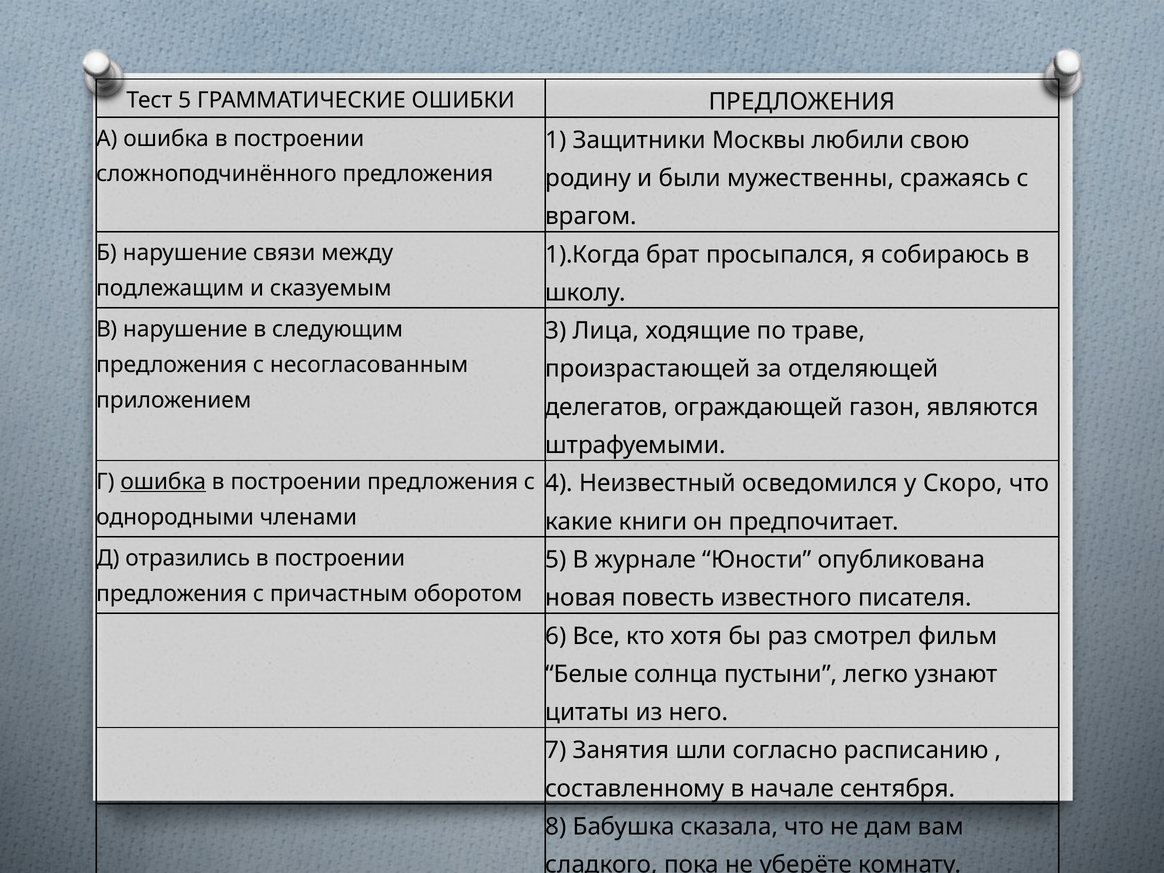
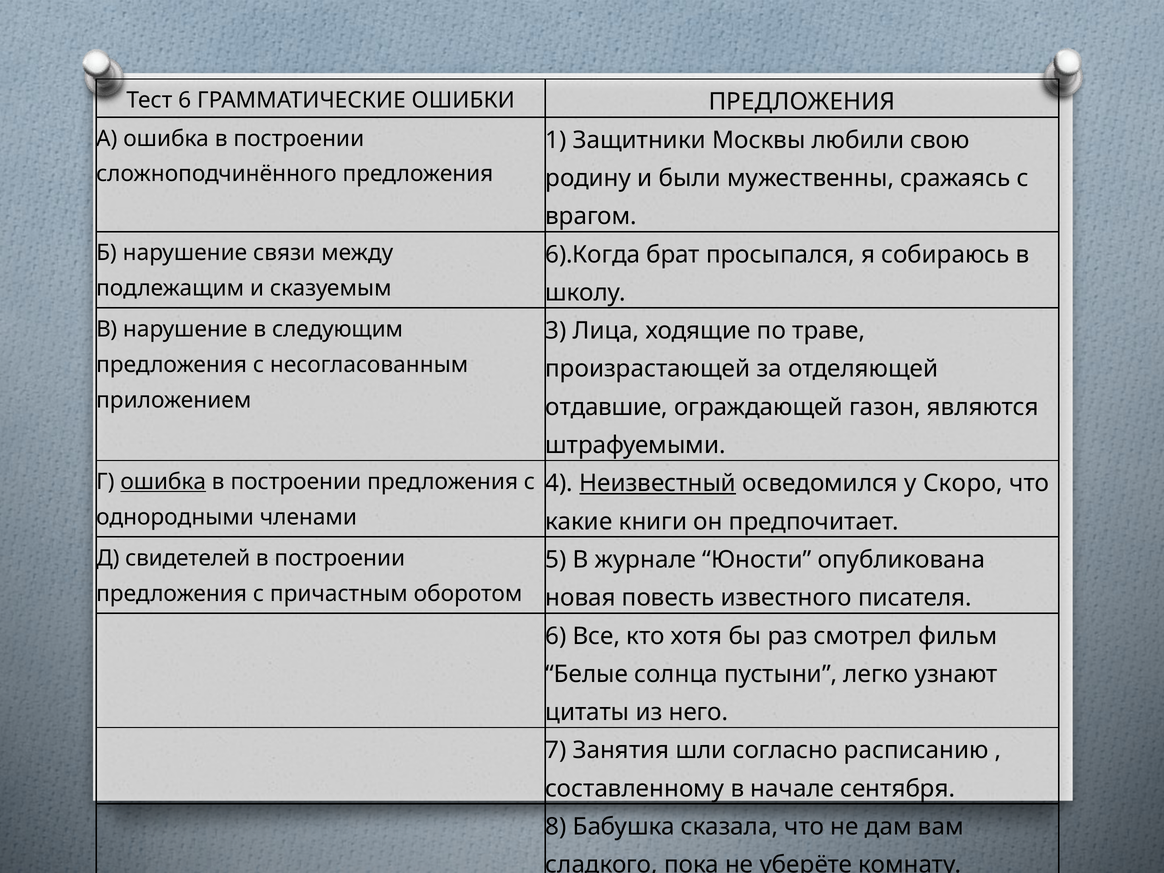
Тест 5: 5 -> 6
1).Когда: 1).Когда -> 6).Когда
делегатов: делегатов -> отдавшие
Неизвестный underline: none -> present
отразились: отразились -> свидетелей
